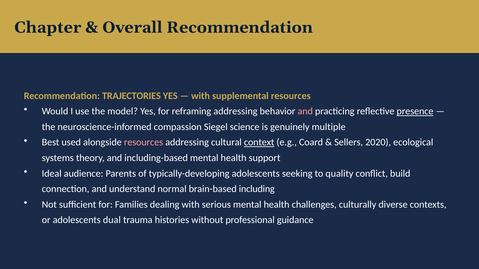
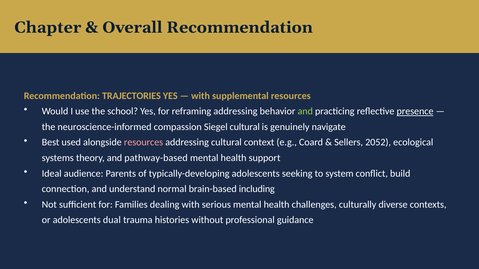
model: model -> school
and at (305, 111) colour: pink -> light green
Siegel science: science -> cultural
multiple: multiple -> navigate
context underline: present -> none
2020: 2020 -> 2052
including-based: including-based -> pathway-based
quality: quality -> system
